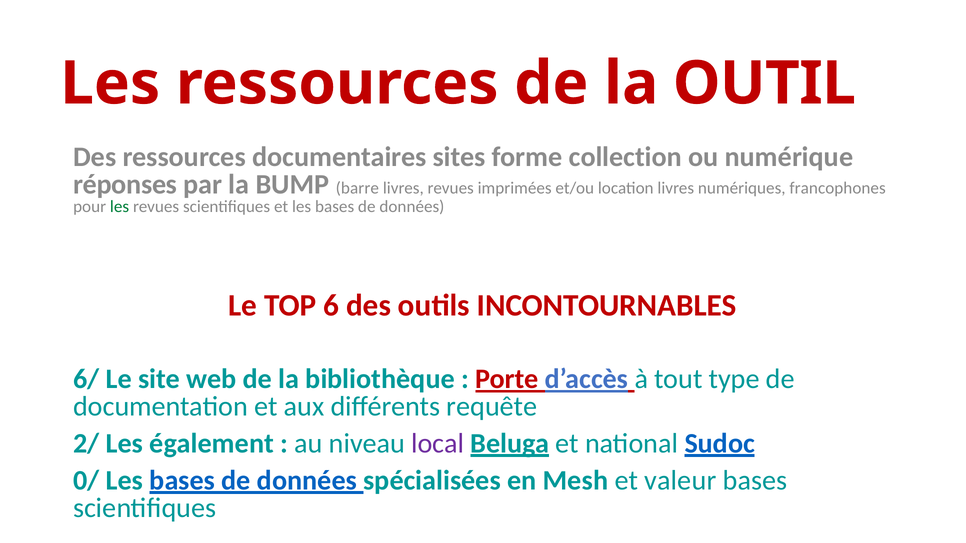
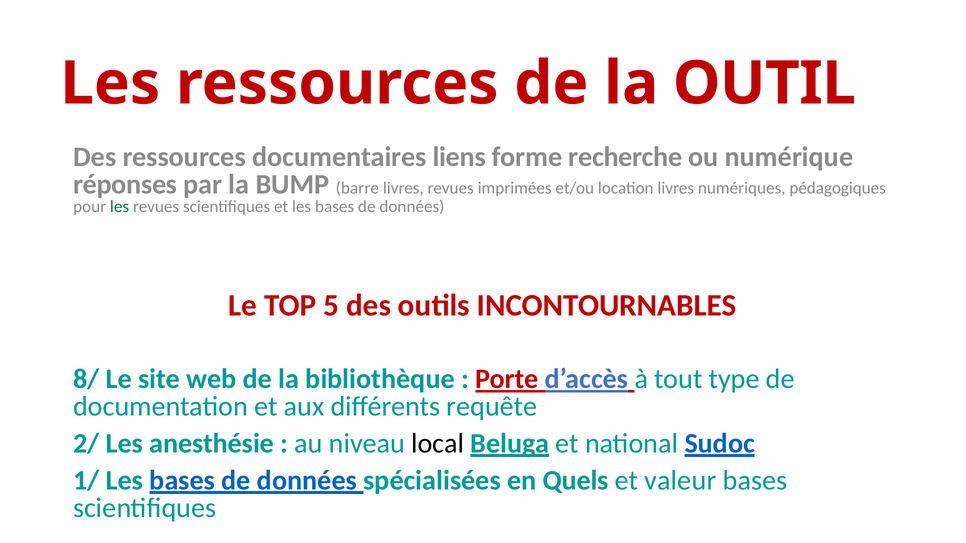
sites: sites -> liens
collection: collection -> recherche
francophones: francophones -> pédagogiques
6: 6 -> 5
6/: 6/ -> 8/
également: également -> anesthésie
local colour: purple -> black
0/: 0/ -> 1/
Mesh: Mesh -> Quels
